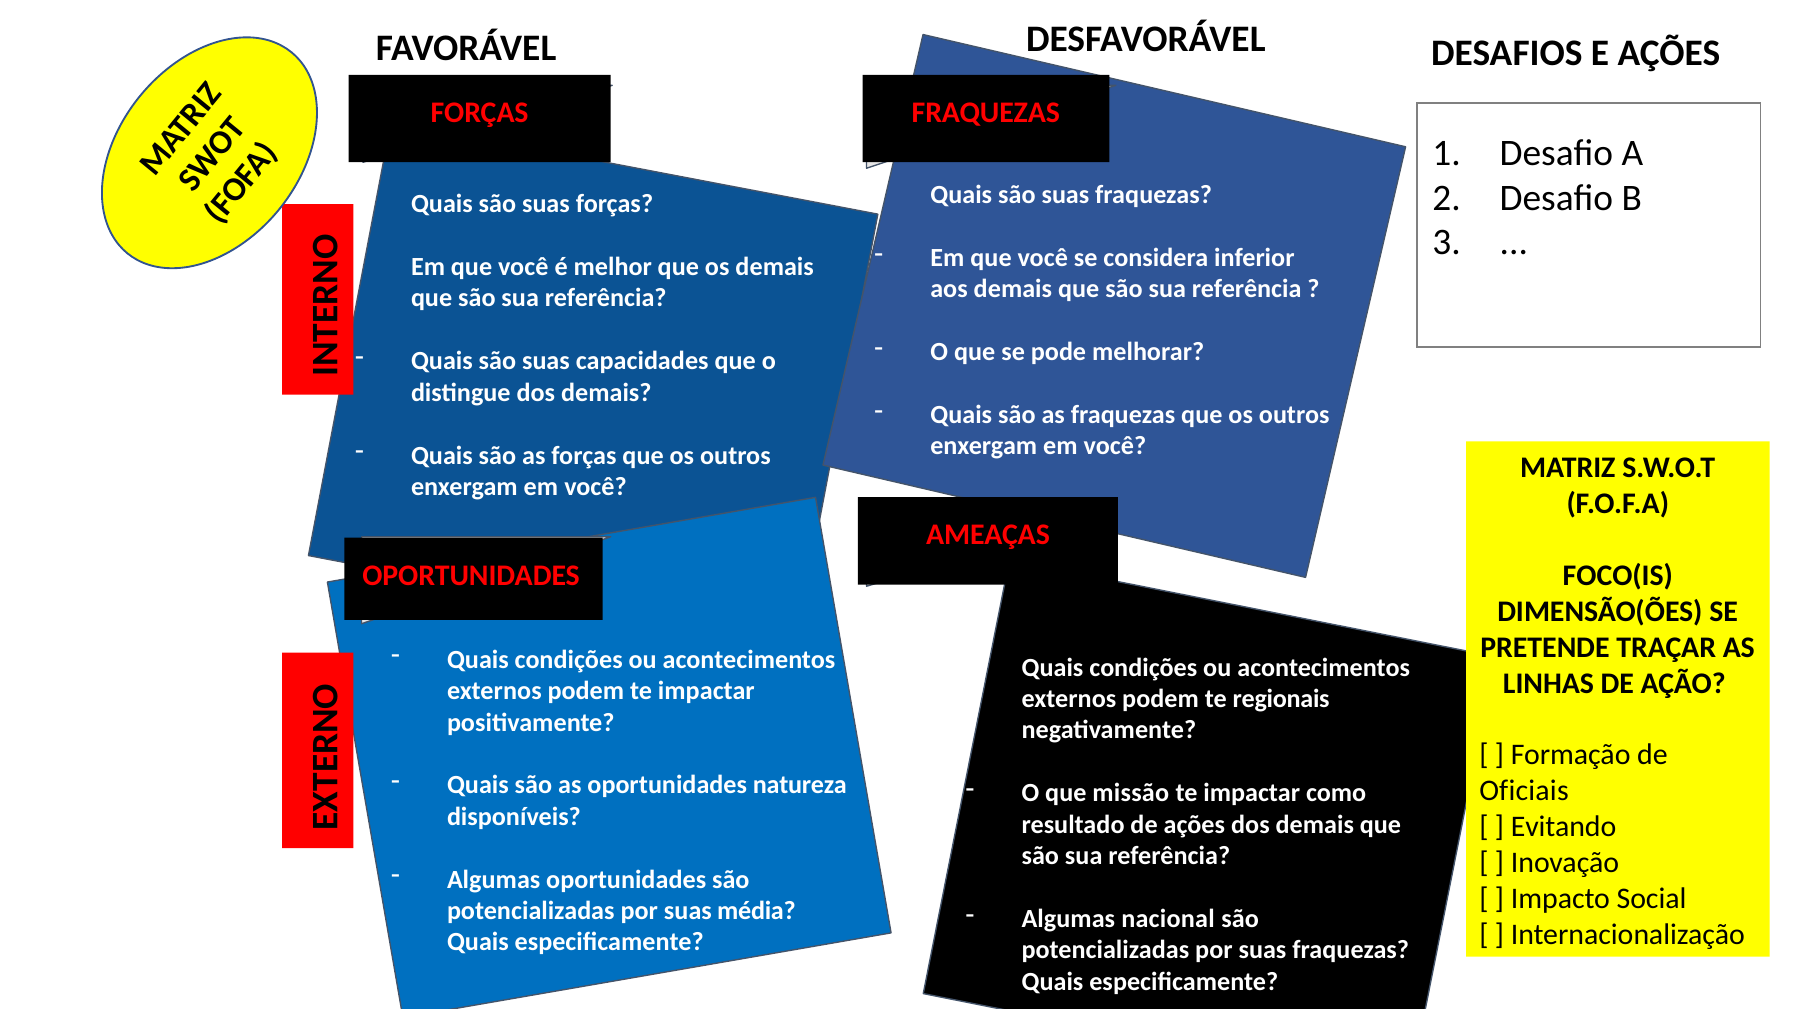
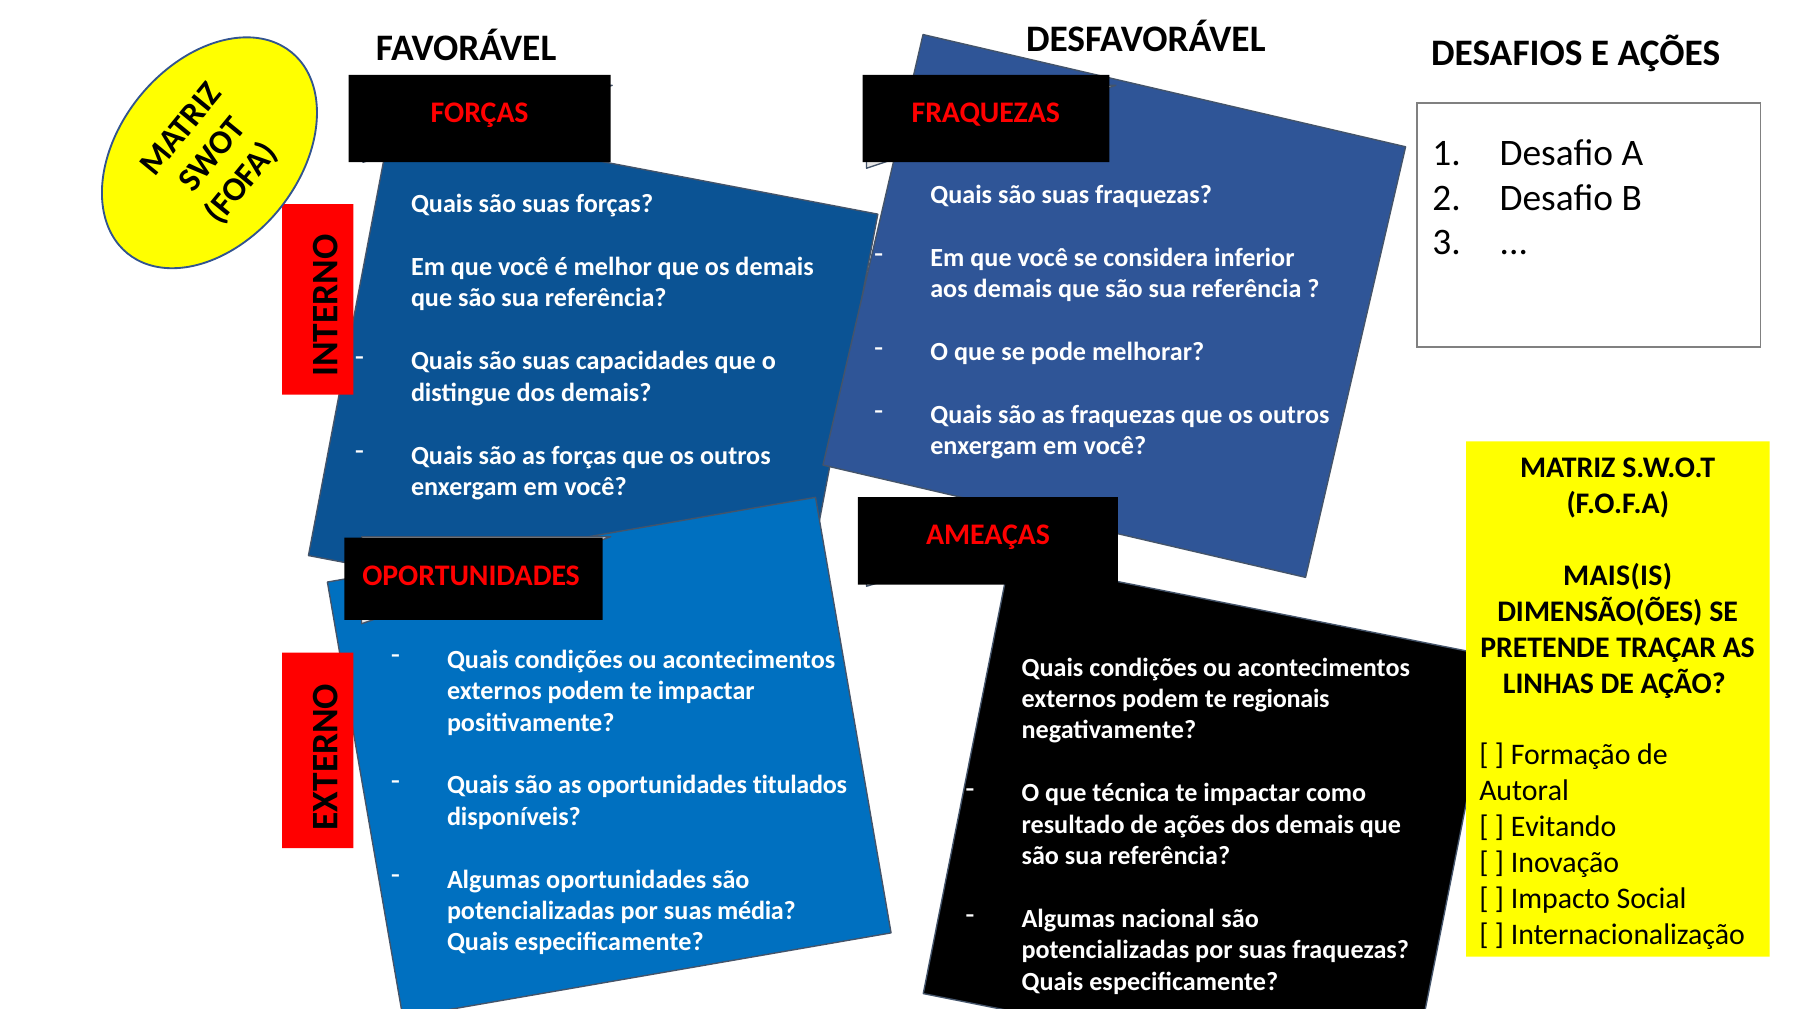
FOCO(IS: FOCO(IS -> MAIS(IS
natureza: natureza -> titulados
Oficiais: Oficiais -> Autoral
missão: missão -> técnica
